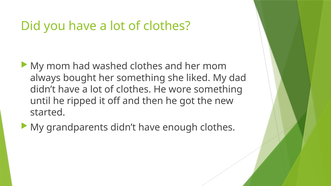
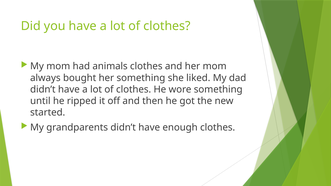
washed: washed -> animals
